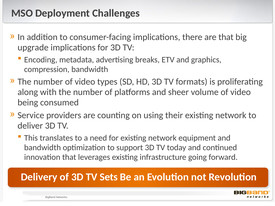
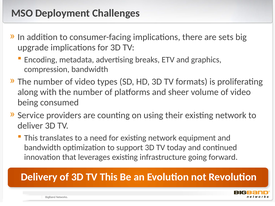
are that: that -> sets
TV Sets: Sets -> This
